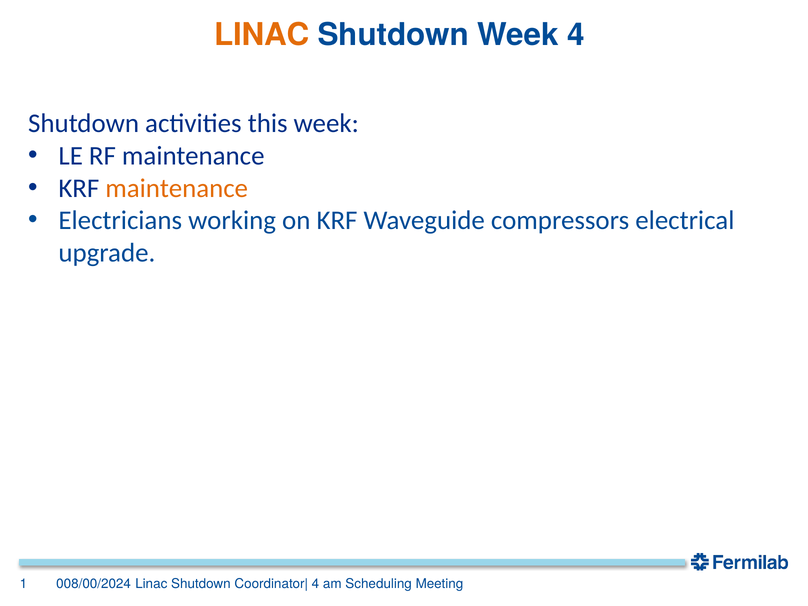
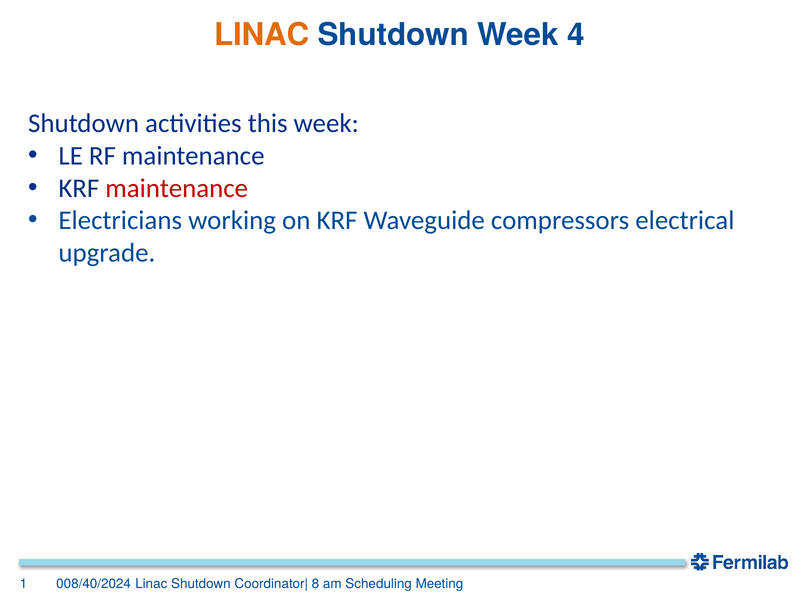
maintenance at (177, 188) colour: orange -> red
008/00/2024: 008/00/2024 -> 008/40/2024
4 at (315, 584): 4 -> 8
